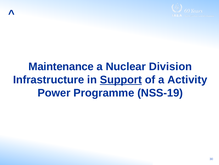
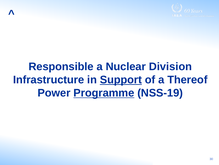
Maintenance: Maintenance -> Responsible
Activity: Activity -> Thereof
Programme underline: none -> present
